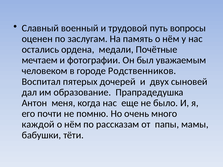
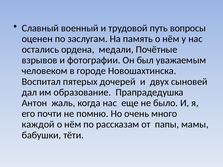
мечтаем: мечтаем -> взрывов
Родственников: Родственников -> Новошахтинска
меня: меня -> жаль
